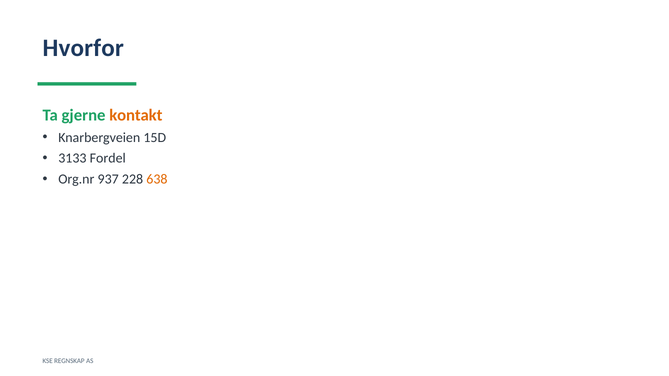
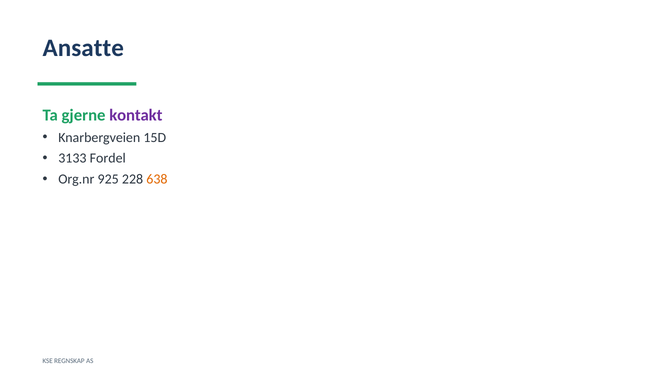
Hvorfor: Hvorfor -> Ansatte
kontakt colour: orange -> purple
937: 937 -> 925
